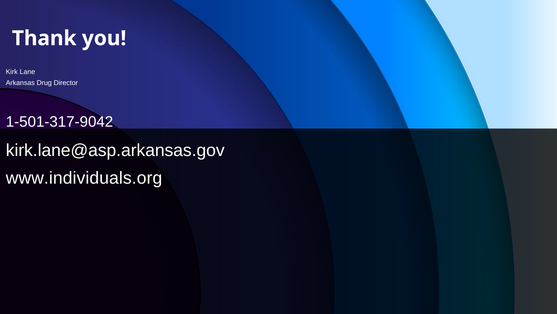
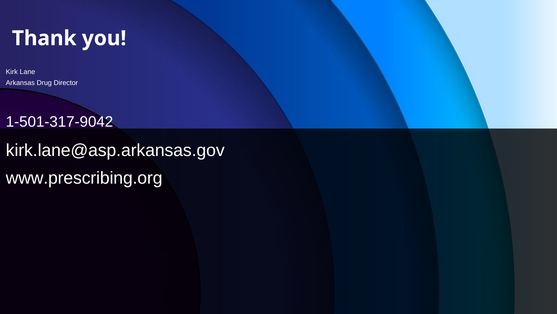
www.individuals.org: www.individuals.org -> www.prescribing.org
